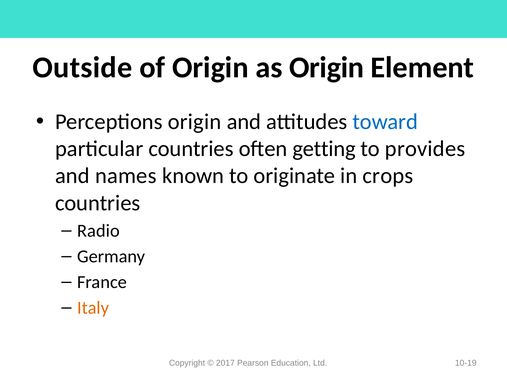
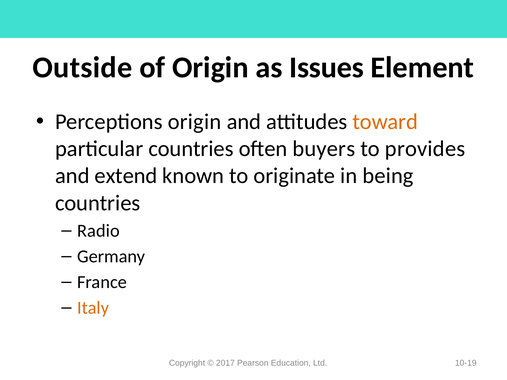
as Origin: Origin -> Issues
toward colour: blue -> orange
getting: getting -> buyers
names: names -> extend
crops: crops -> being
